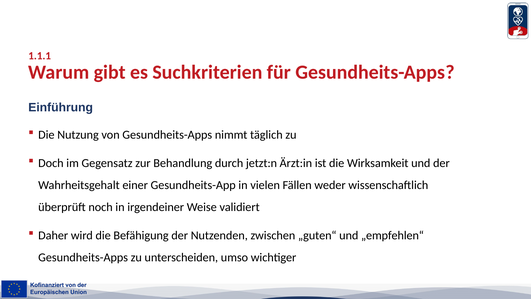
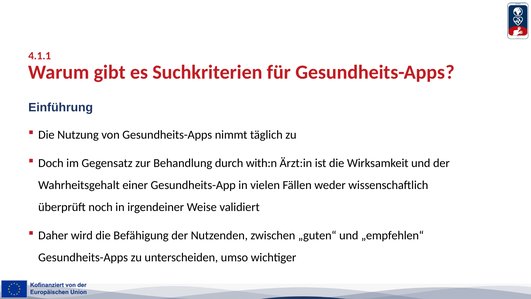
1.1.1: 1.1.1 -> 4.1.1
jetzt:n: jetzt:n -> with:n
